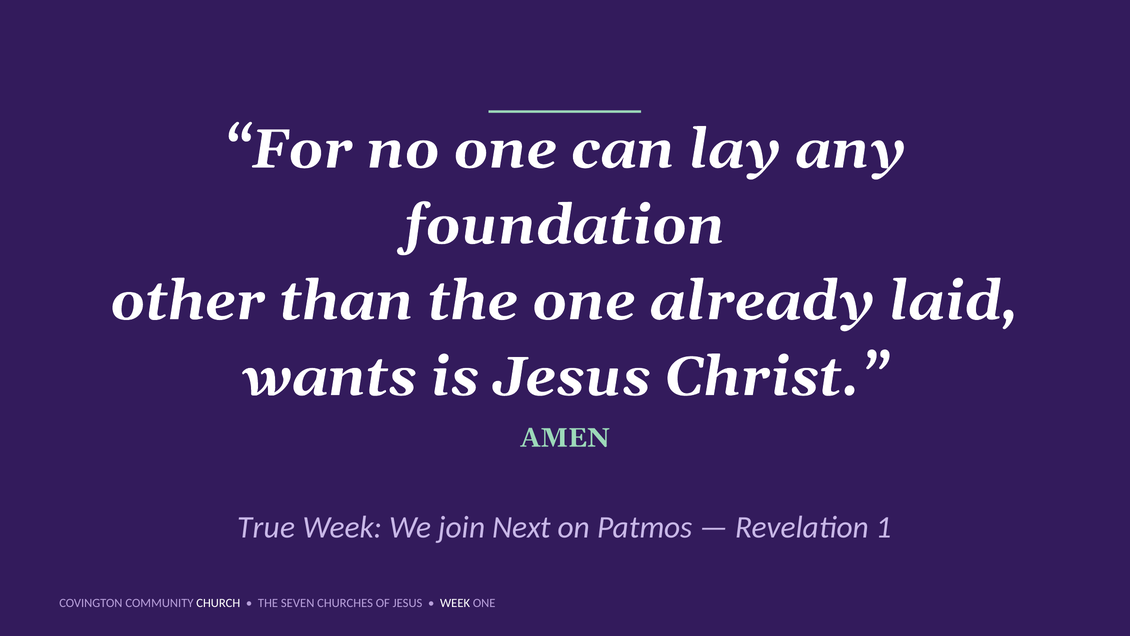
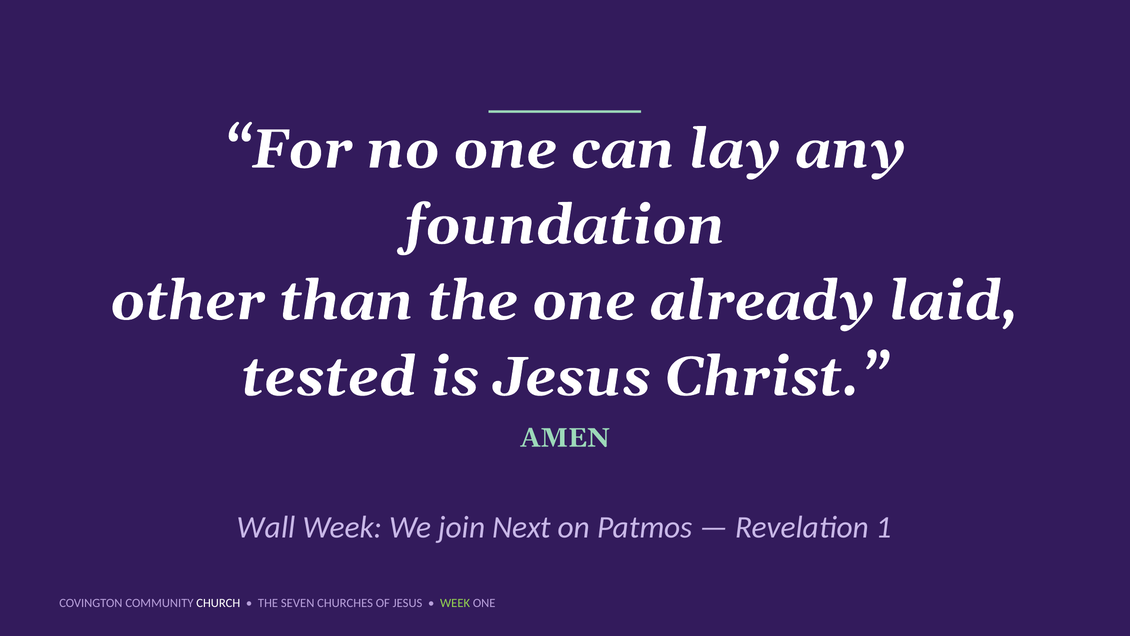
wants: wants -> tested
True: True -> Wall
WEEK at (455, 603) colour: white -> light green
